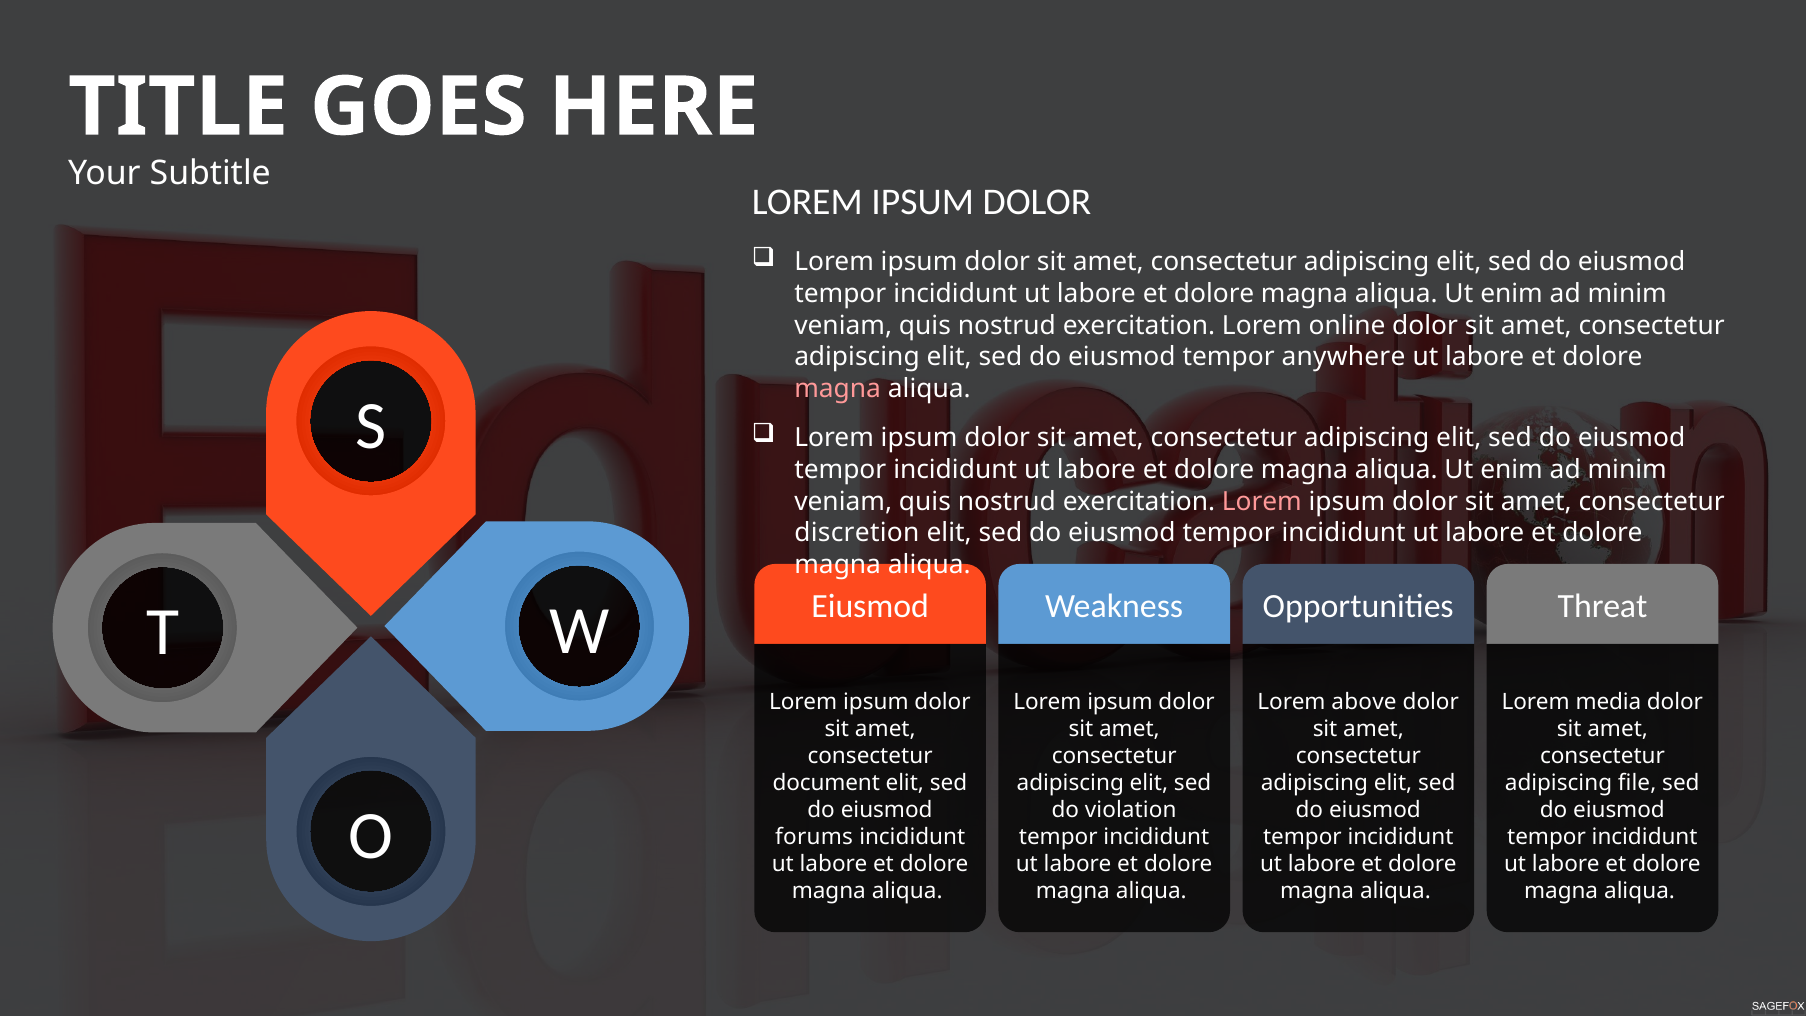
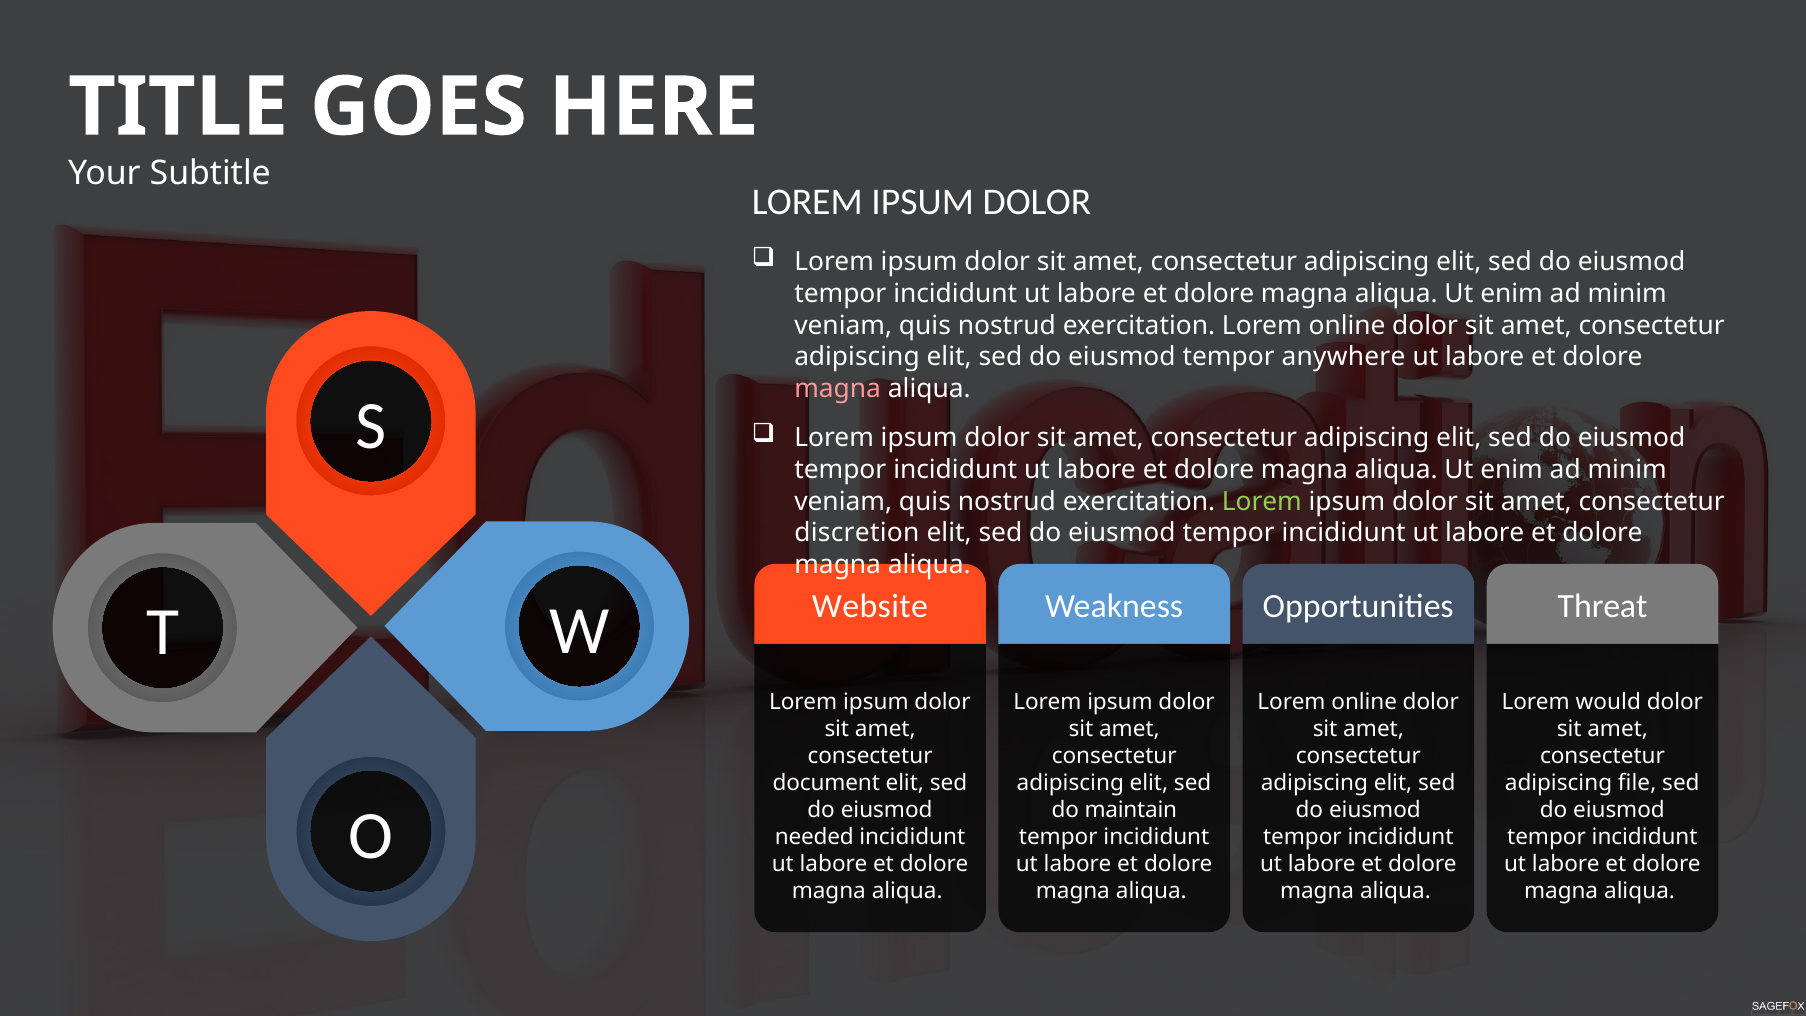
Lorem at (1262, 501) colour: pink -> light green
Eiusmod at (870, 606): Eiusmod -> Website
above at (1364, 702): above -> online
media: media -> would
violation: violation -> maintain
forums: forums -> needed
